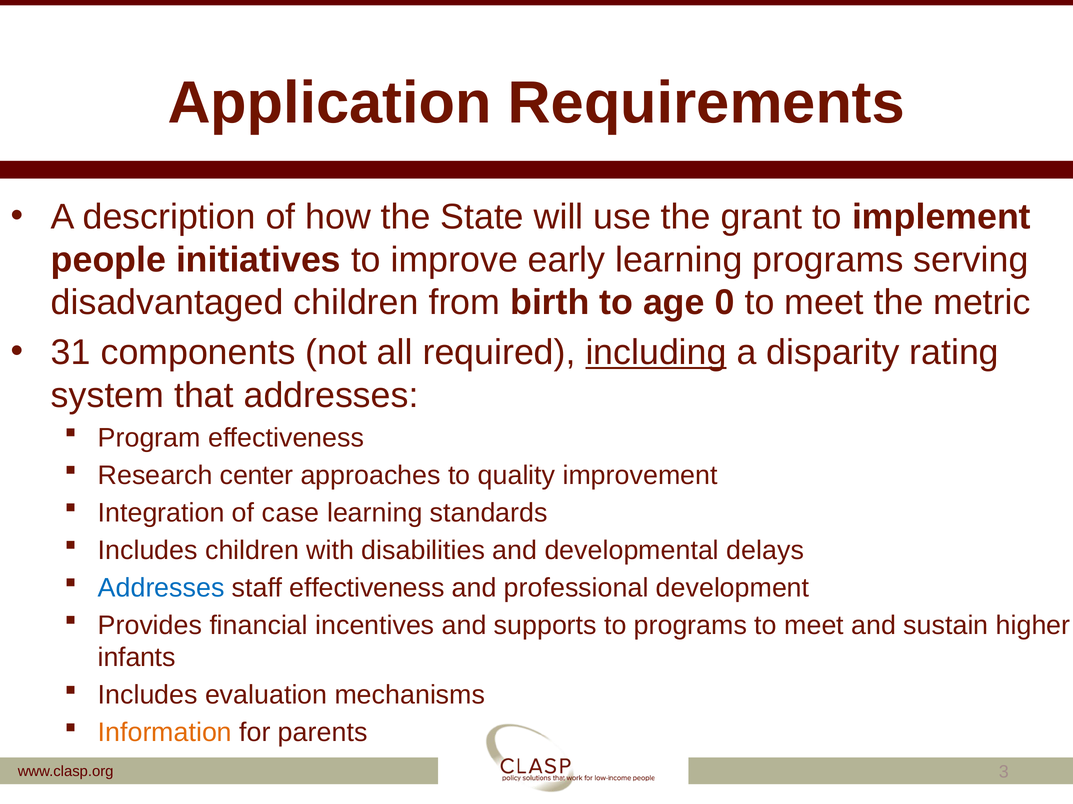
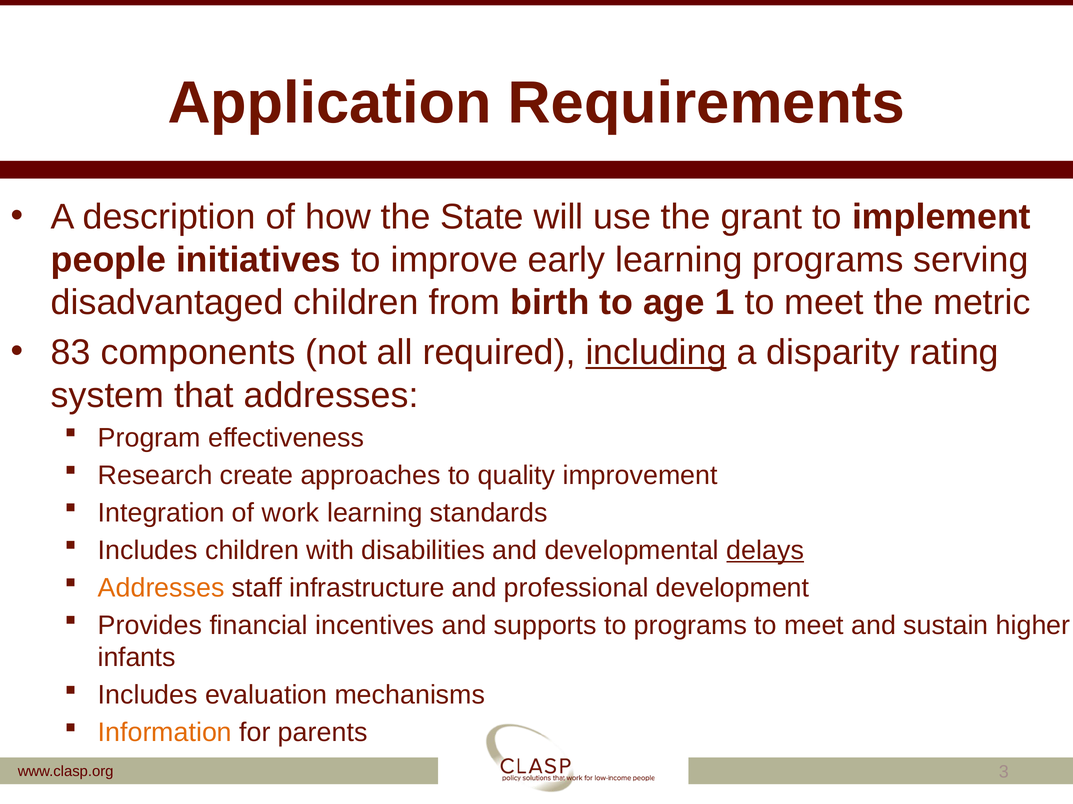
0: 0 -> 1
31: 31 -> 83
center: center -> create
case: case -> work
delays underline: none -> present
Addresses at (161, 588) colour: blue -> orange
staff effectiveness: effectiveness -> infrastructure
